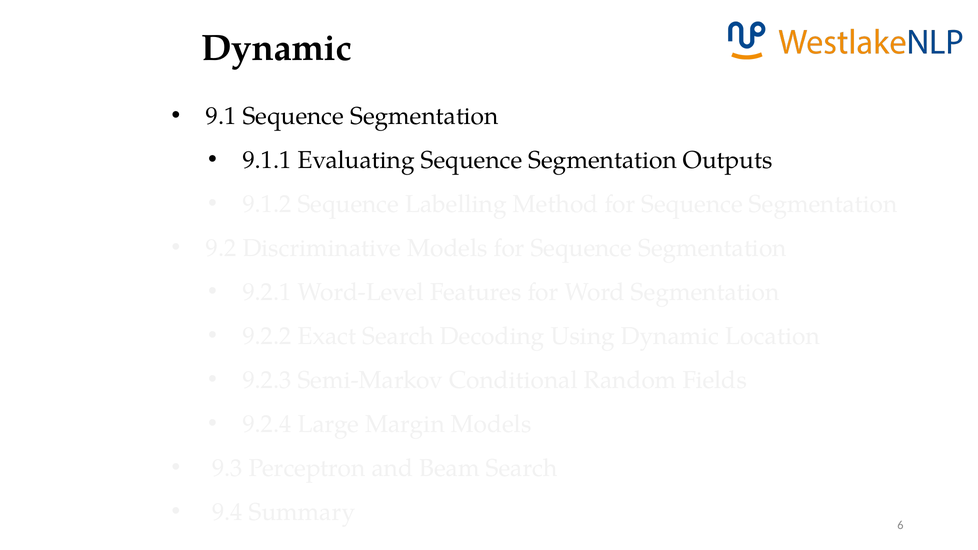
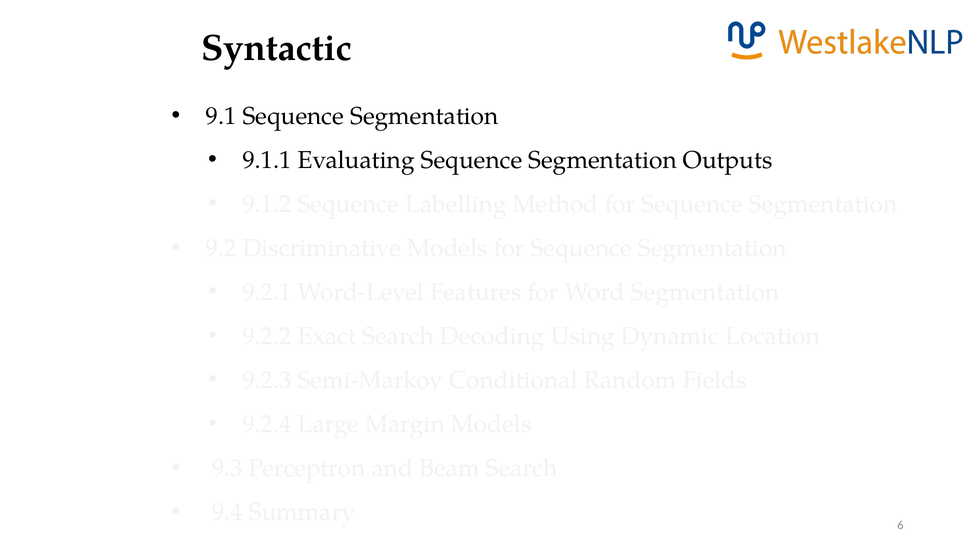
Dynamic at (277, 48): Dynamic -> Syntactic
